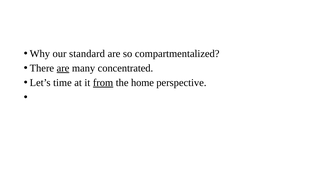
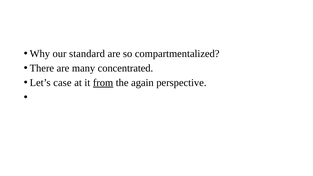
are at (63, 68) underline: present -> none
time: time -> case
home: home -> again
